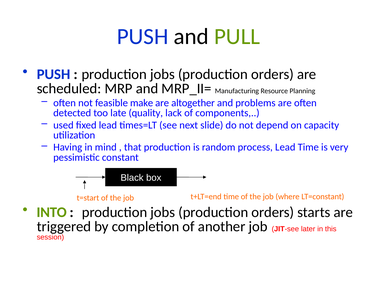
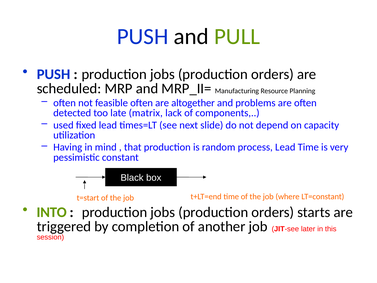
feasible make: make -> often
quality: quality -> matrix
